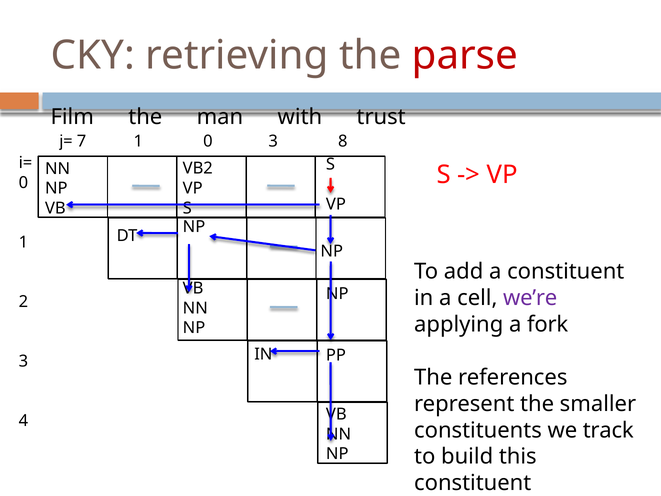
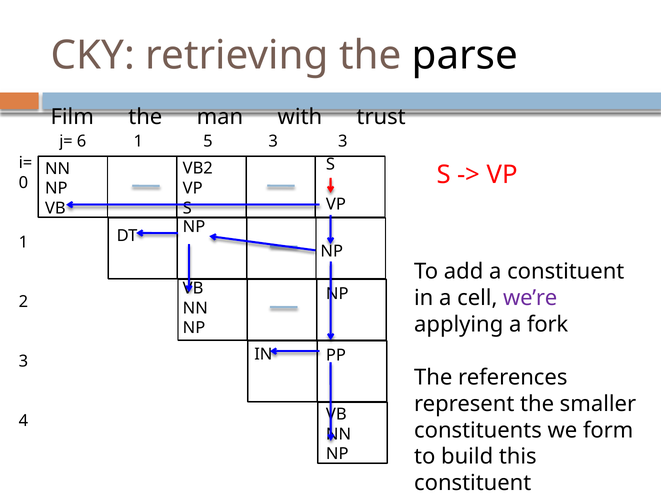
parse colour: red -> black
7: 7 -> 6
1 0: 0 -> 5
3 8: 8 -> 3
track: track -> form
